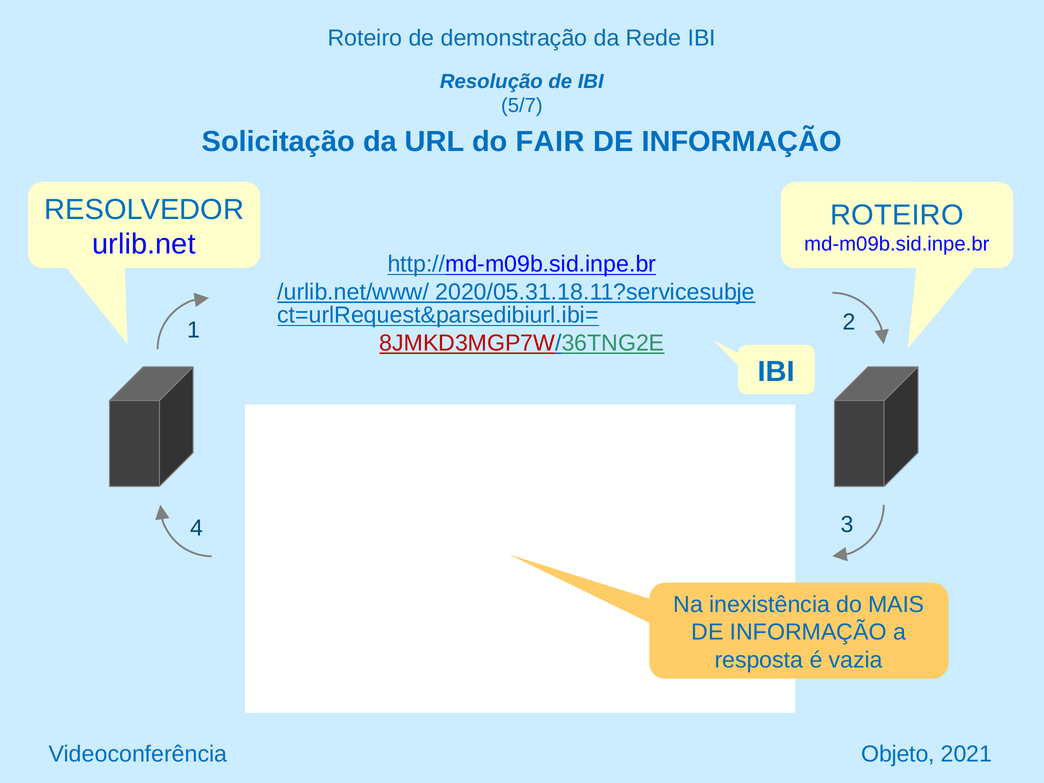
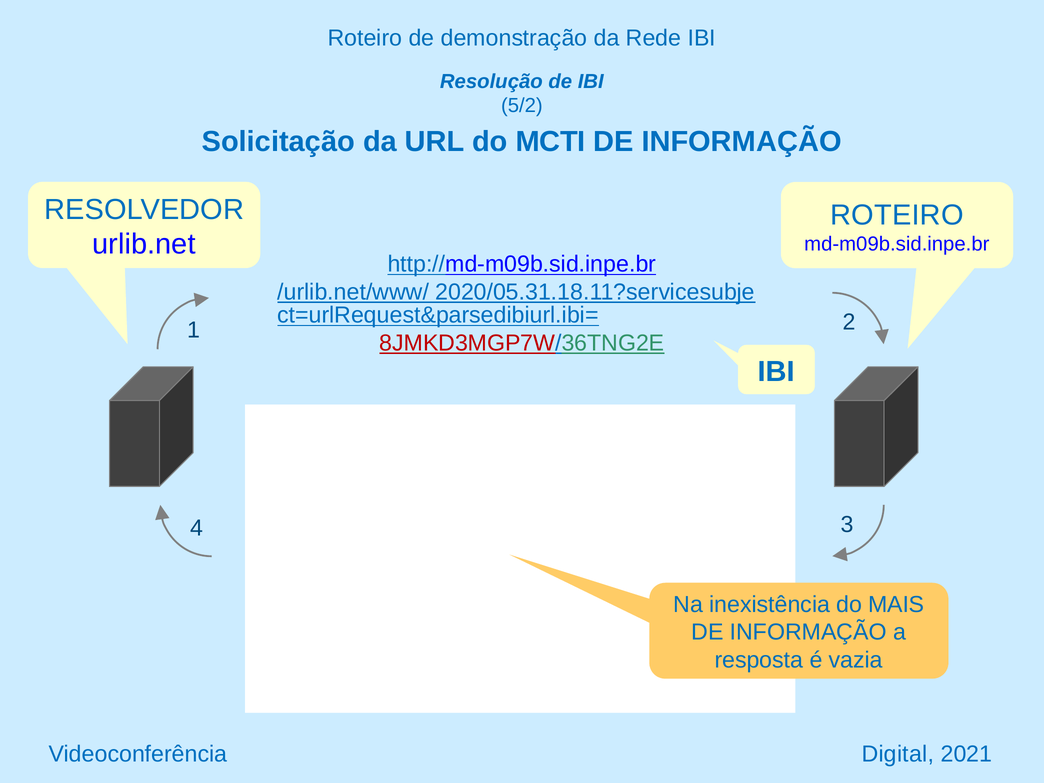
5/7: 5/7 -> 5/2
FAIR: FAIR -> MCTI
Objeto: Objeto -> Digital
